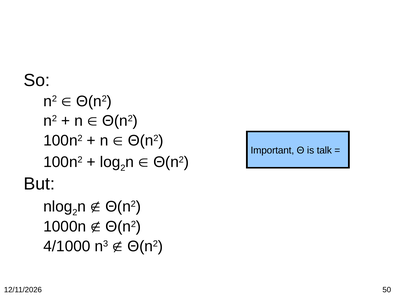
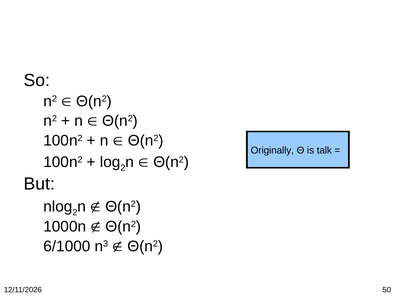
Important: Important -> Originally
4/1000: 4/1000 -> 6/1000
